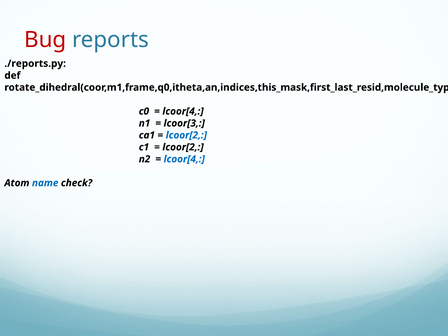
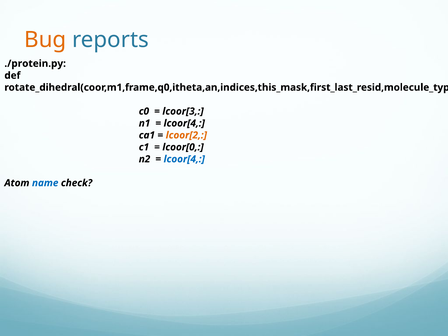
Bug colour: red -> orange
./reports.py: ./reports.py -> ./protein.py
lcoor[4 at (183, 111): lcoor[4 -> lcoor[3
lcoor[3 at (184, 123): lcoor[3 -> lcoor[4
lcoor[2 at (186, 135) colour: blue -> orange
lcoor[2 at (183, 147): lcoor[2 -> lcoor[0
